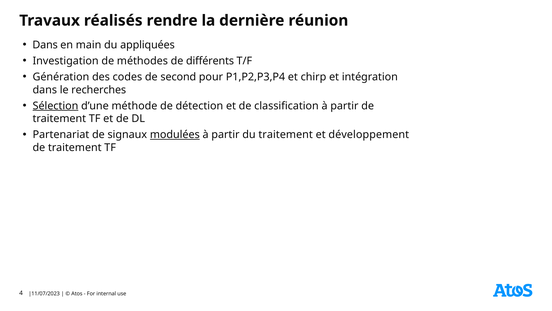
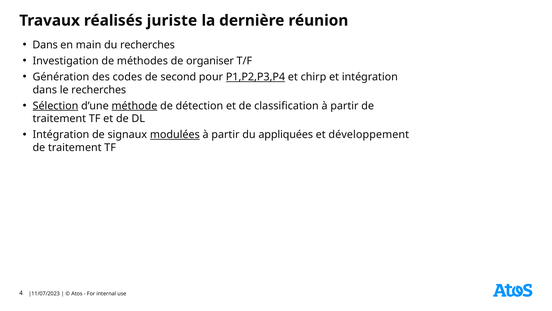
rendre: rendre -> juriste
du appliquées: appliquées -> recherches
différents: différents -> organiser
P1,P2,P3,P4 underline: none -> present
méthode underline: none -> present
Partenariat at (61, 135): Partenariat -> Intégration
du traitement: traitement -> appliquées
